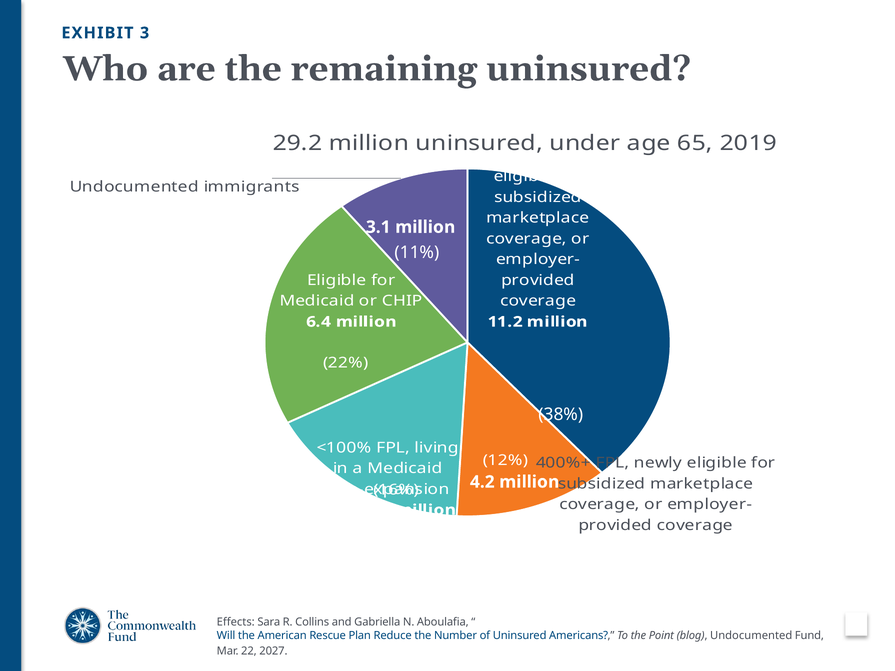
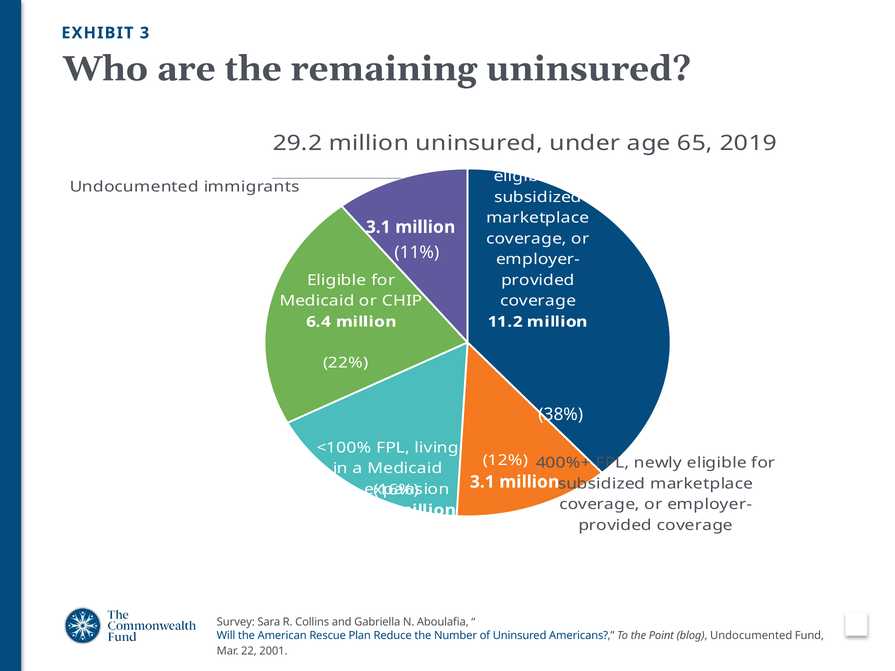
4.2 at (482, 482): 4.2 -> 3.1
Effects: Effects -> Survey
2027: 2027 -> 2001
